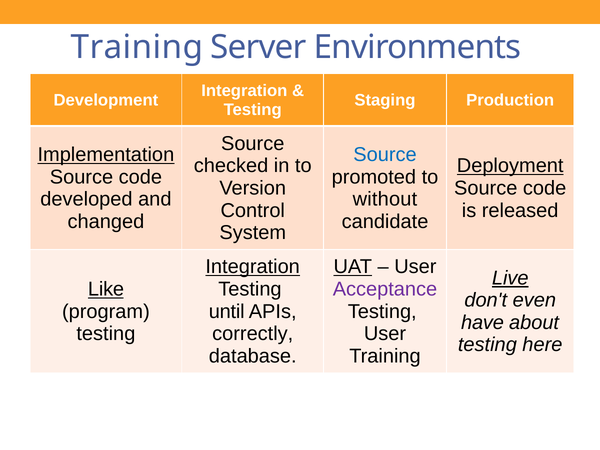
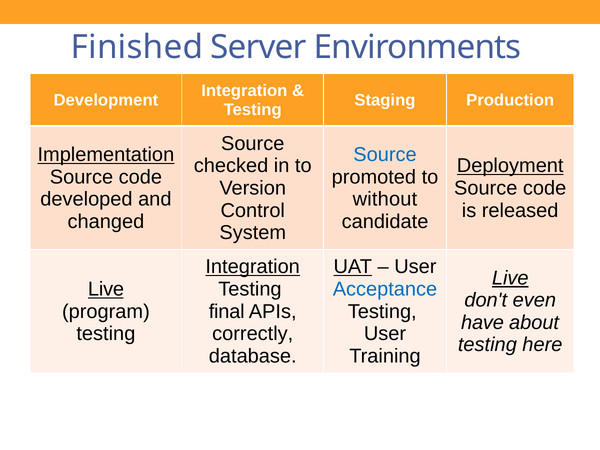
Training at (137, 47): Training -> Finished
Like at (106, 289): Like -> Live
Acceptance colour: purple -> blue
until: until -> final
